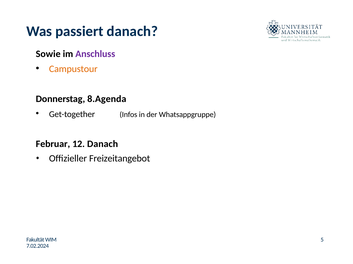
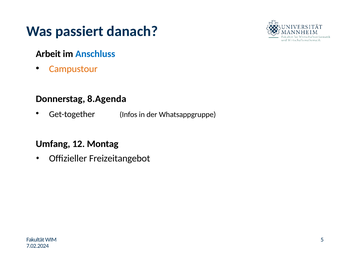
Sowie: Sowie -> Arbeit
Anschluss colour: purple -> blue
Februar: Februar -> Umfang
12 Danach: Danach -> Montag
